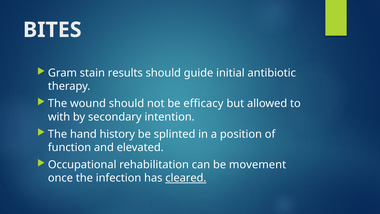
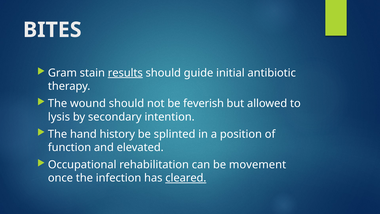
results underline: none -> present
efficacy: efficacy -> feverish
with: with -> lysis
